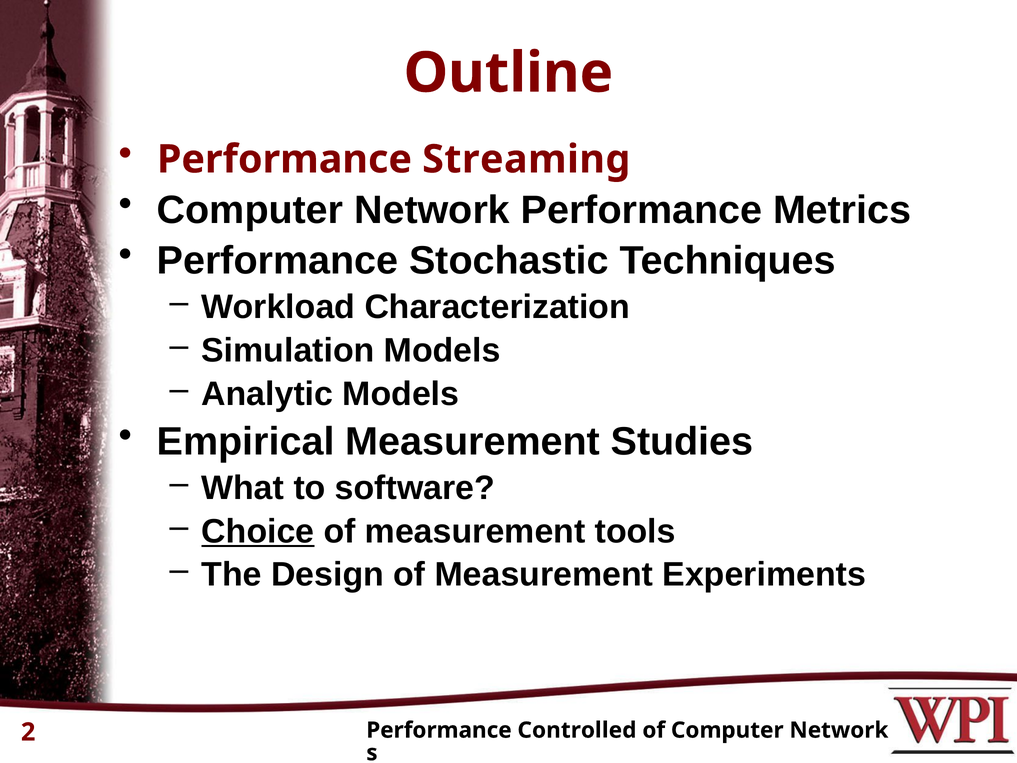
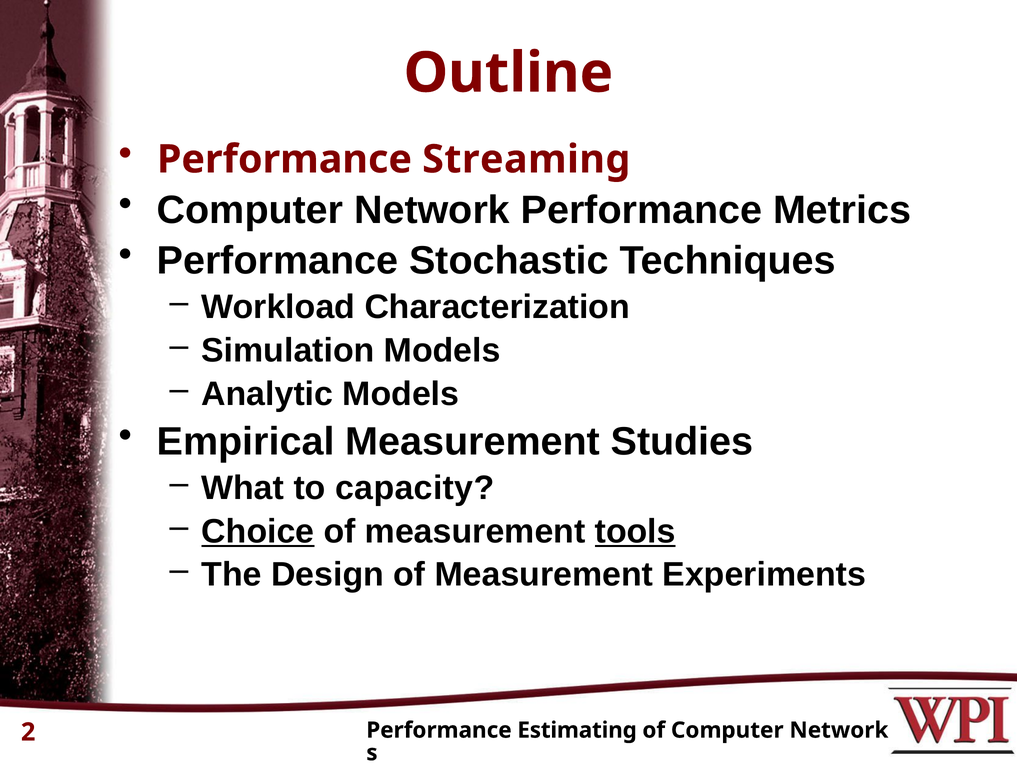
software: software -> capacity
tools underline: none -> present
Controlled: Controlled -> Estimating
